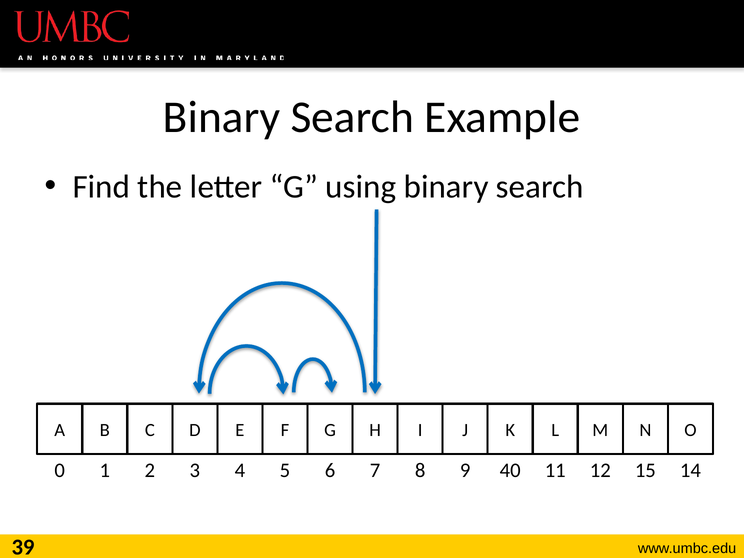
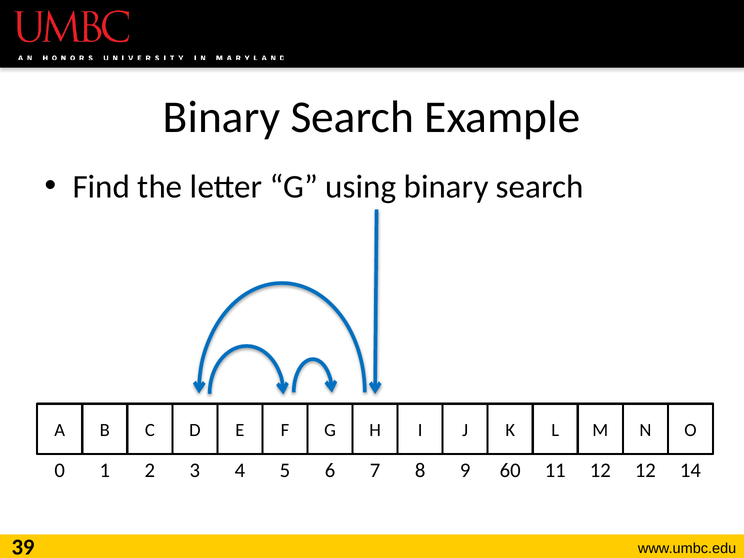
40: 40 -> 60
12 15: 15 -> 12
